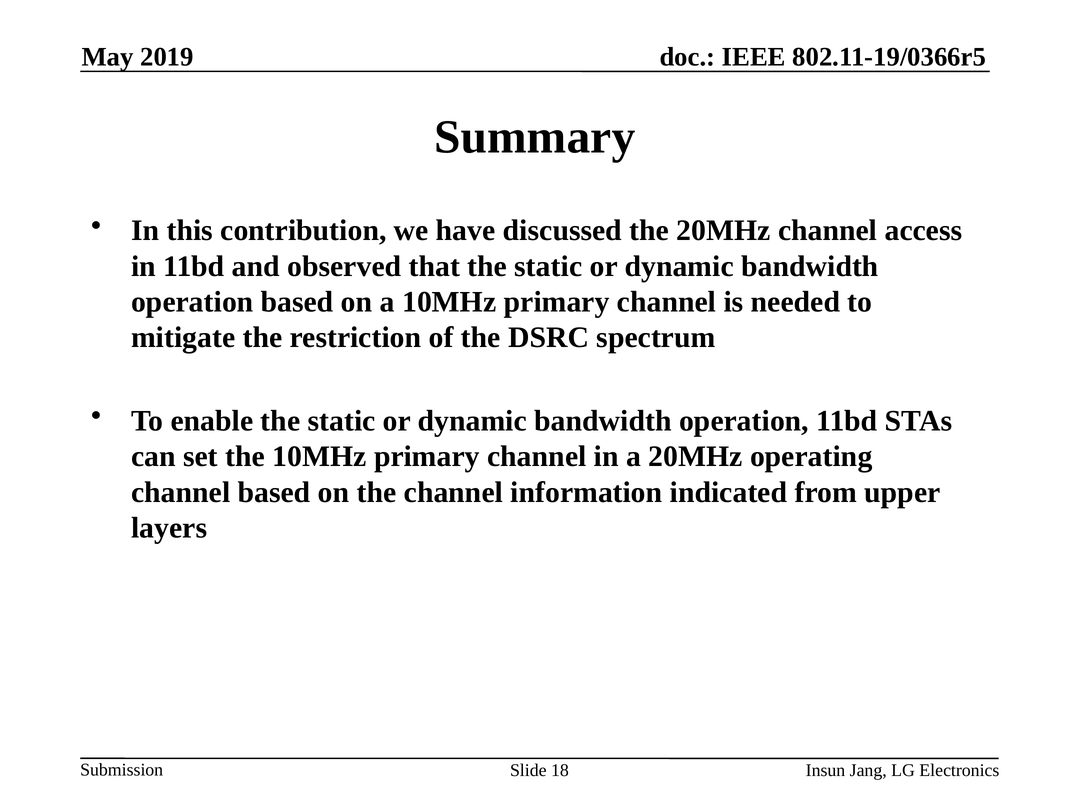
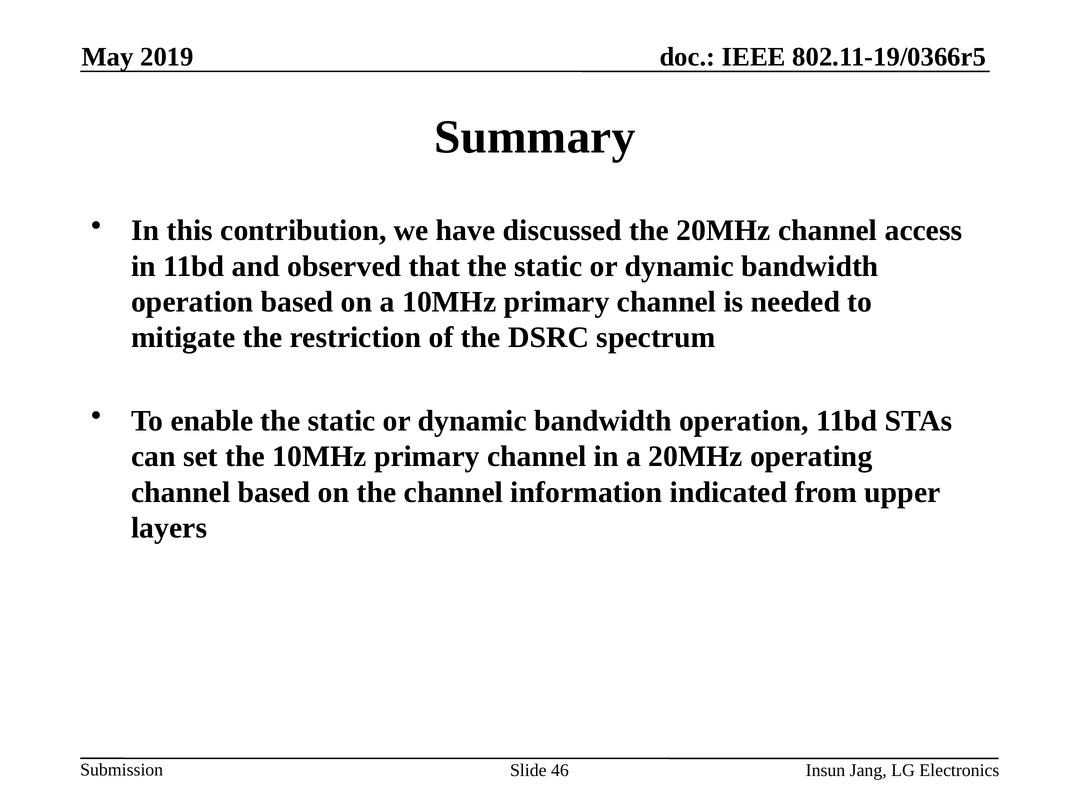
18: 18 -> 46
